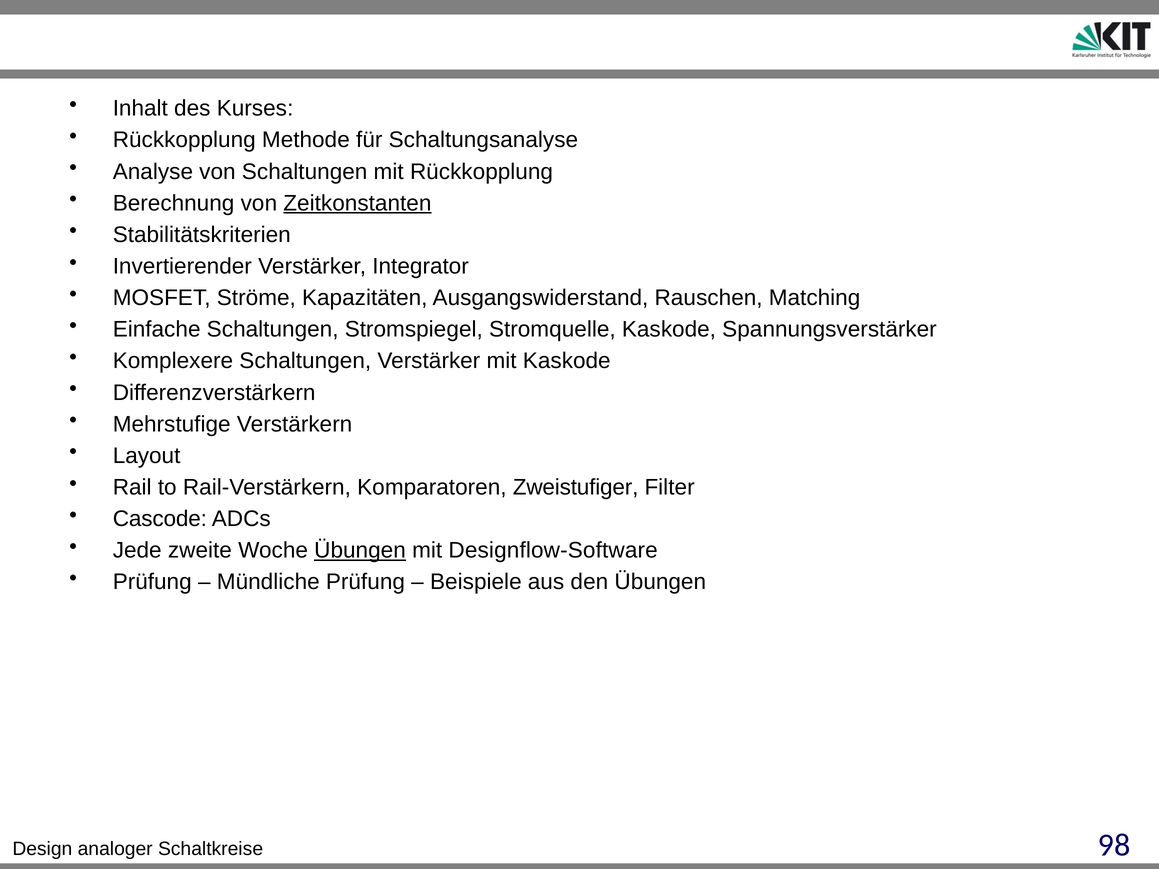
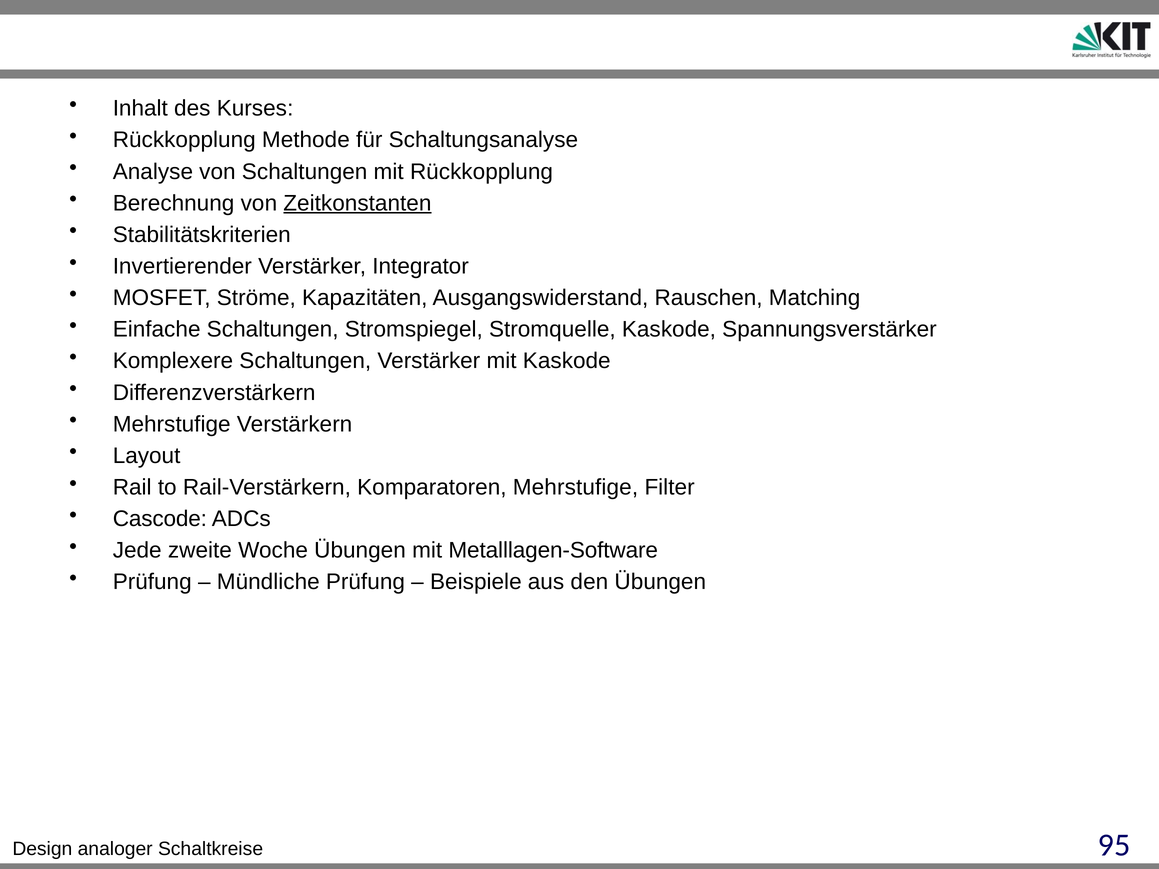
Komparatoren Zweistufiger: Zweistufiger -> Mehrstufige
Übungen at (360, 551) underline: present -> none
Designflow-Software: Designflow-Software -> Metalllagen-Software
98: 98 -> 95
